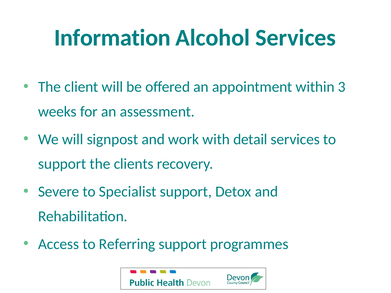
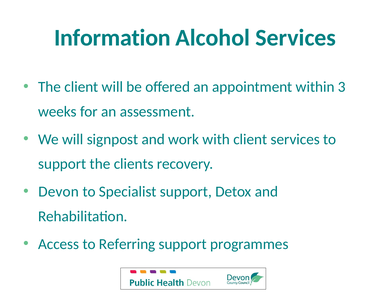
with detail: detail -> client
Severe: Severe -> Devon
